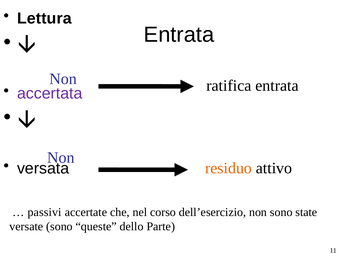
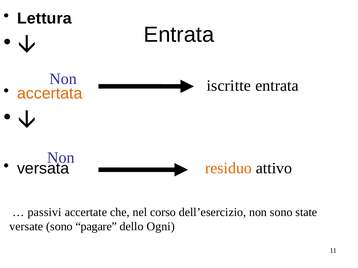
ratifica: ratifica -> iscritte
accertata colour: purple -> orange
queste: queste -> pagare
Parte: Parte -> Ogni
